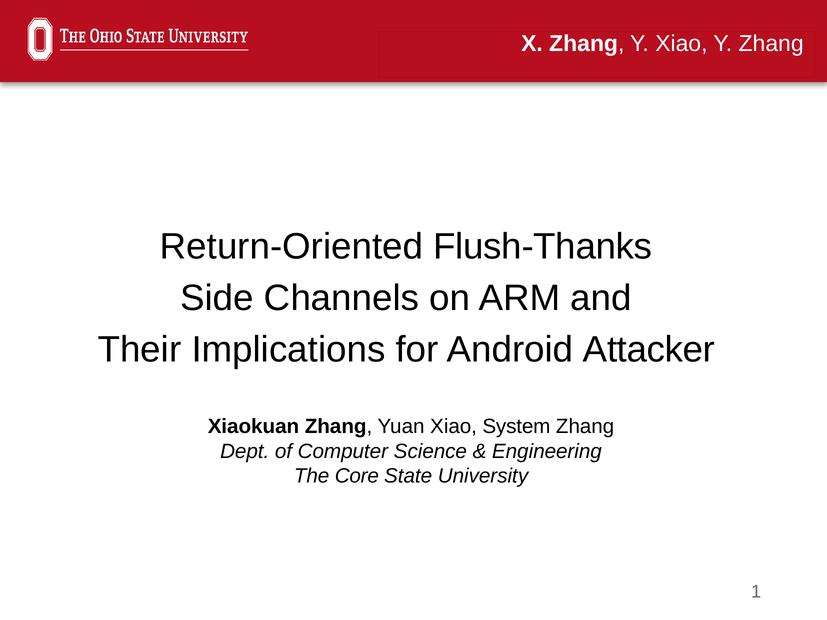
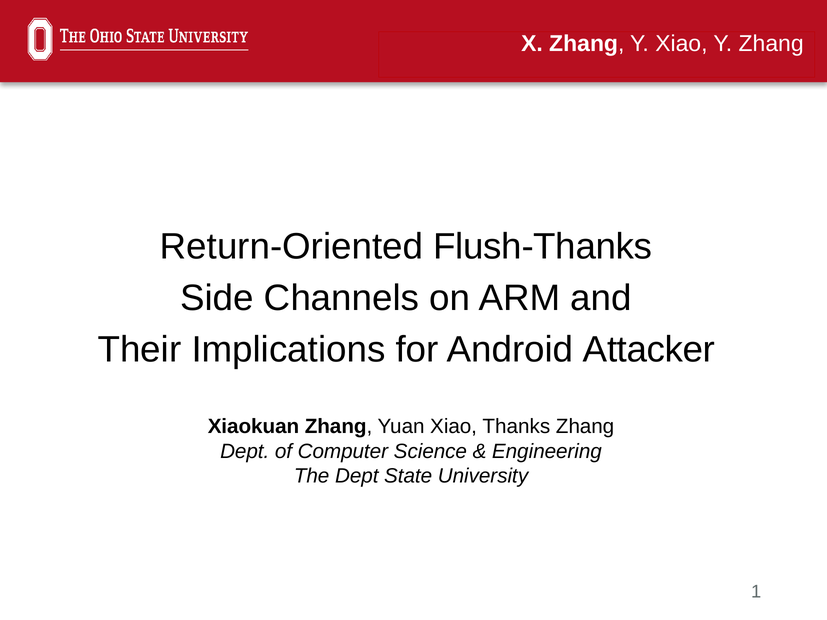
System: System -> Thanks
The Core: Core -> Dept
